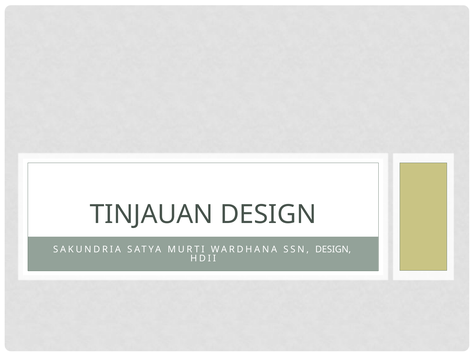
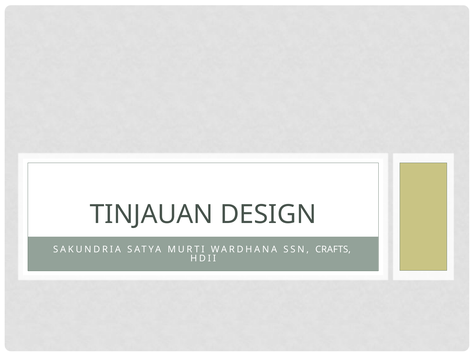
SSN DESIGN: DESIGN -> CRAFTS
